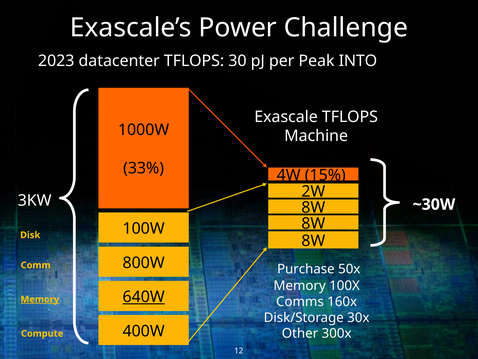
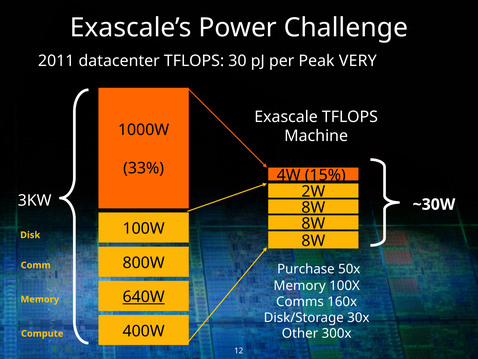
2023: 2023 -> 2011
INTO: INTO -> VERY
Memory at (40, 299) underline: present -> none
